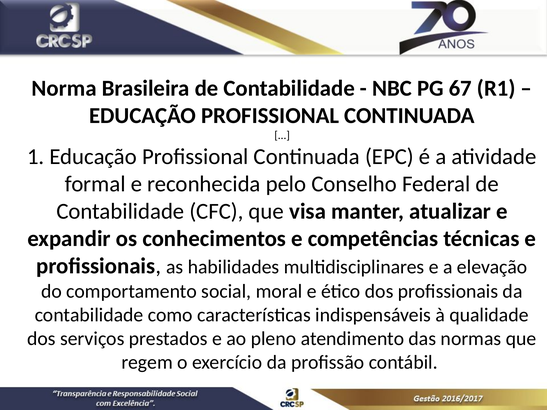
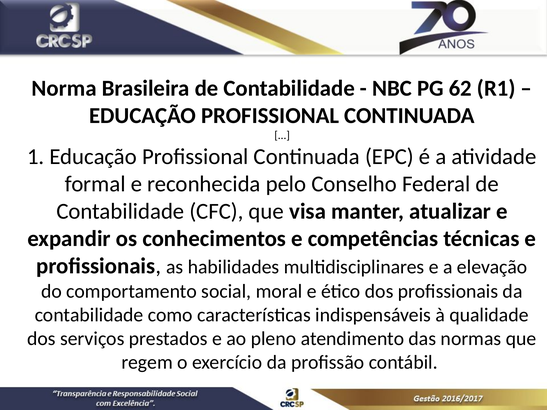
67: 67 -> 62
